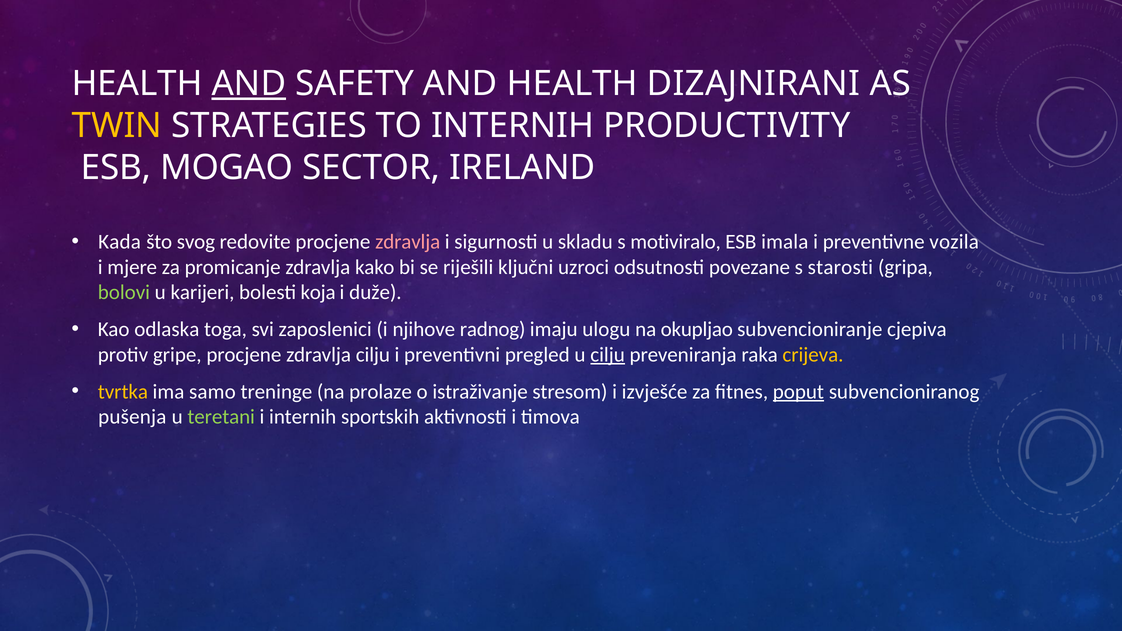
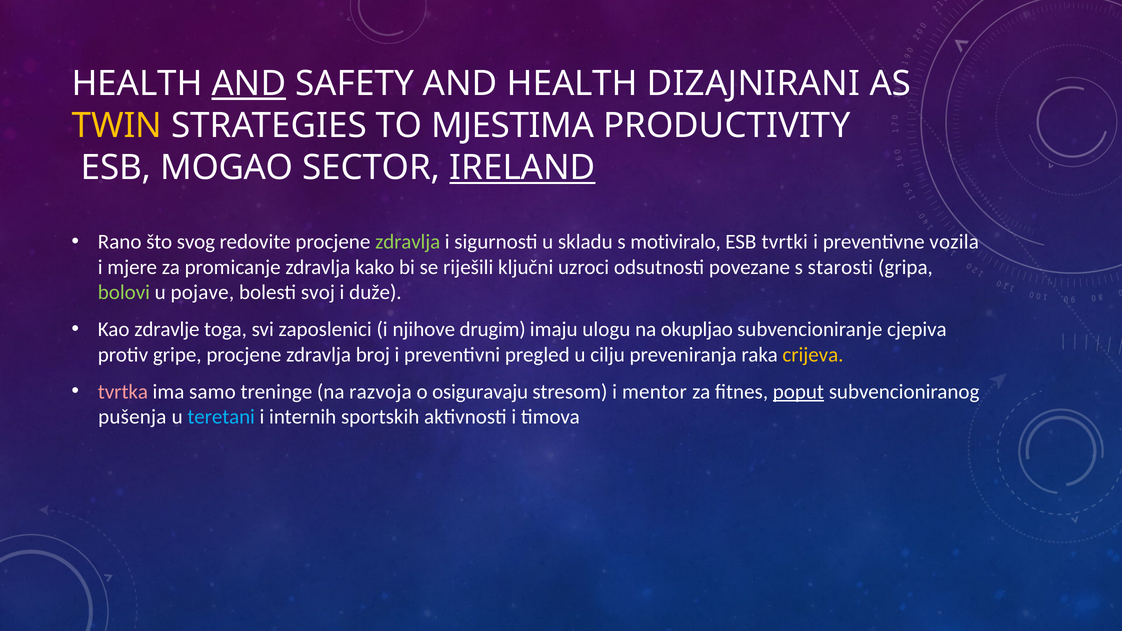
TO INTERNIH: INTERNIH -> MJESTIMA
IRELAND underline: none -> present
Kada: Kada -> Rano
zdravlja at (408, 242) colour: pink -> light green
imala: imala -> tvrtki
karijeri: karijeri -> pojave
koja: koja -> svoj
odlaska: odlaska -> zdravlje
radnog: radnog -> drugim
zdravlja cilju: cilju -> broj
cilju at (608, 355) underline: present -> none
tvrtka colour: yellow -> pink
prolaze: prolaze -> razvoja
istraživanje: istraživanje -> osiguravaju
izvješće: izvješće -> mentor
teretani colour: light green -> light blue
